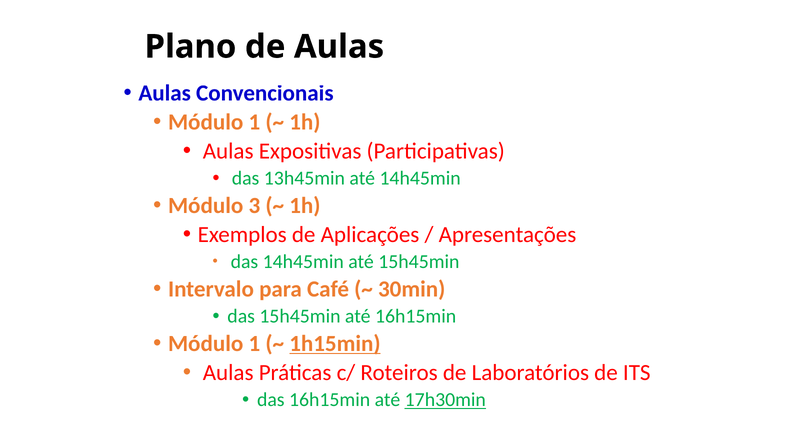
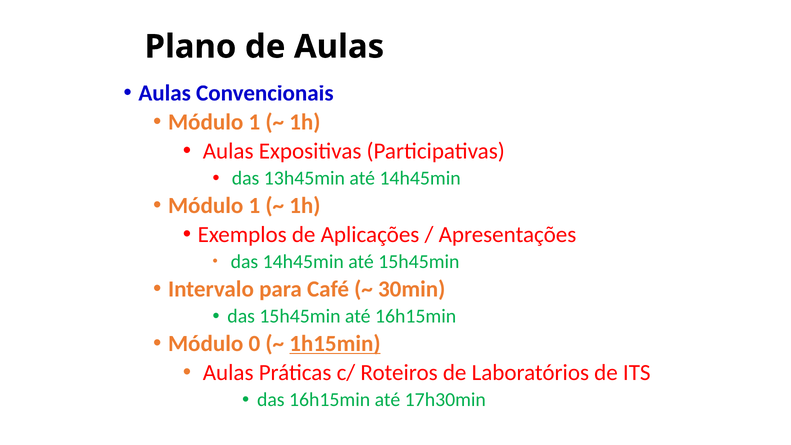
3 at (254, 205): 3 -> 1
1 at (254, 343): 1 -> 0
17h30min underline: present -> none
